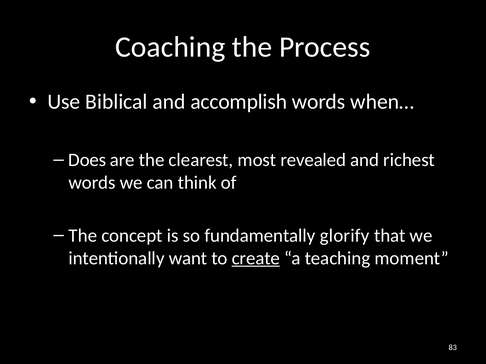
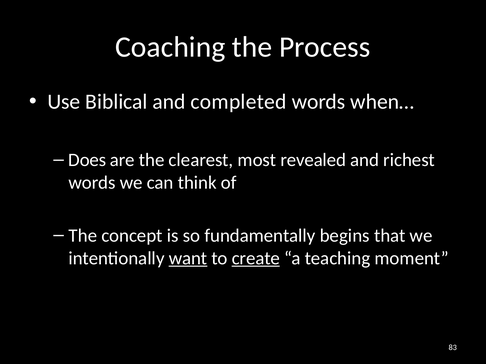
accomplish: accomplish -> completed
glorify: glorify -> begins
want underline: none -> present
